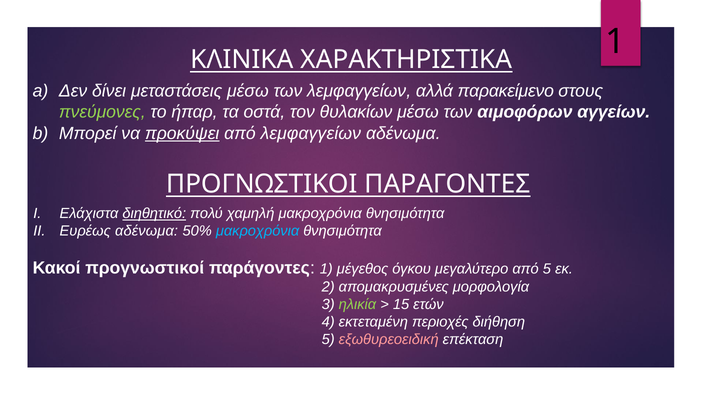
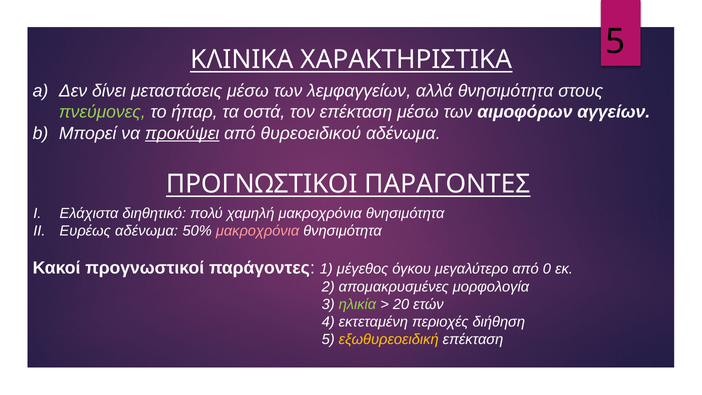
ΧΑΡΑΚΤΗΡΙΣΤΙΚΑ 1: 1 -> 5
αλλά παρακείμενο: παρακείμενο -> θνησιμότητα
τον θυλακίων: θυλακίων -> επέκταση
από λεμφαγγείων: λεμφαγγείων -> θυρεοειδικού
διηθητικό underline: present -> none
μακροχρόνια at (258, 231) colour: light blue -> pink
από 5: 5 -> 0
15: 15 -> 20
εξωθυρεοειδική colour: pink -> yellow
